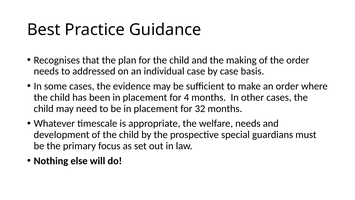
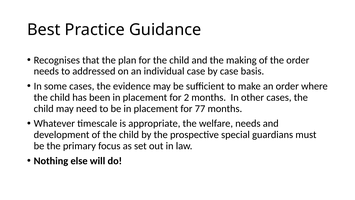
4: 4 -> 2
32: 32 -> 77
